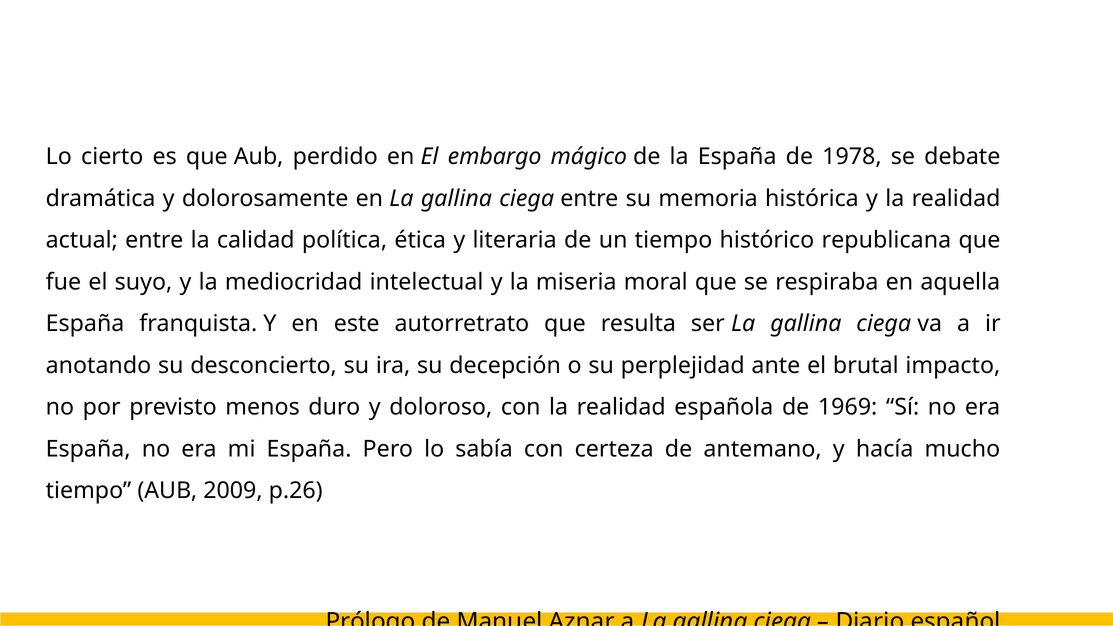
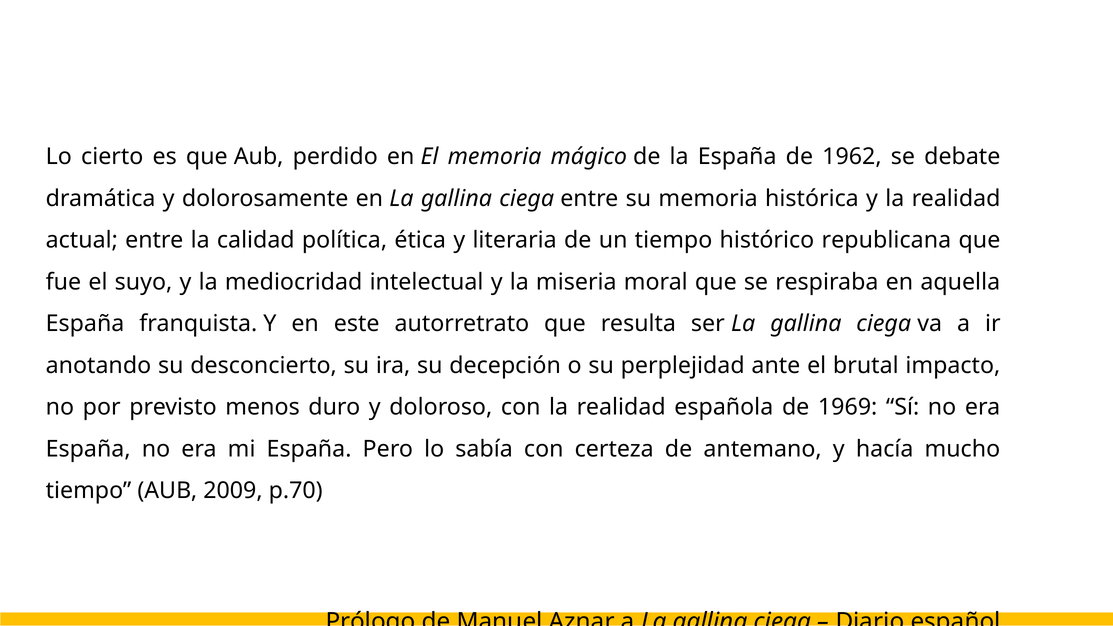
El embargo: embargo -> memoria
1978: 1978 -> 1962
p.26: p.26 -> p.70
